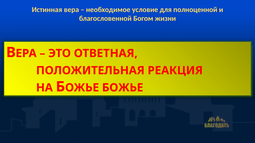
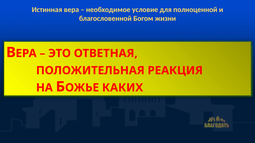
БОЖЬЕ: БОЖЬЕ -> КАКИХ
